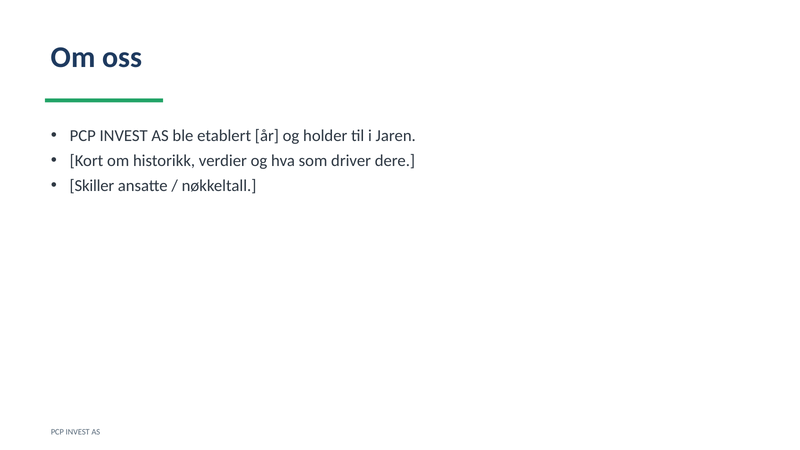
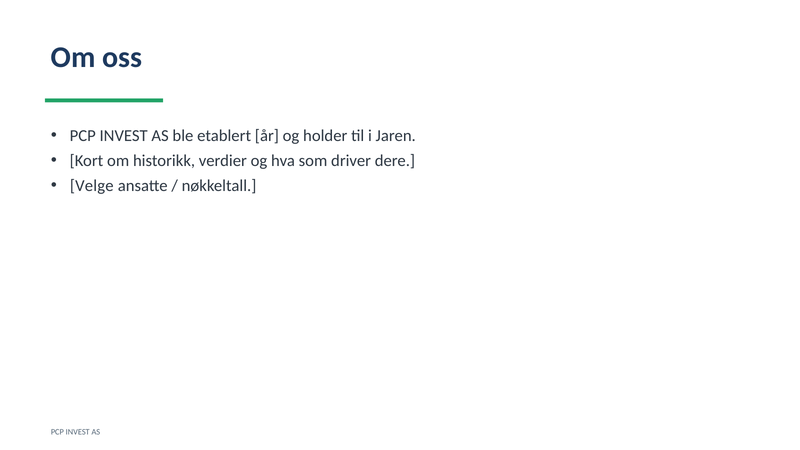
Skiller: Skiller -> Velge
